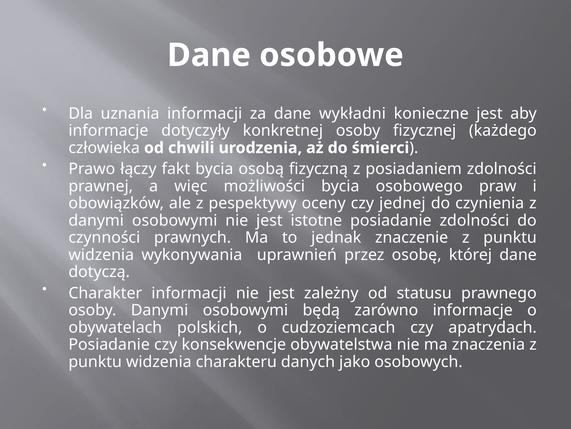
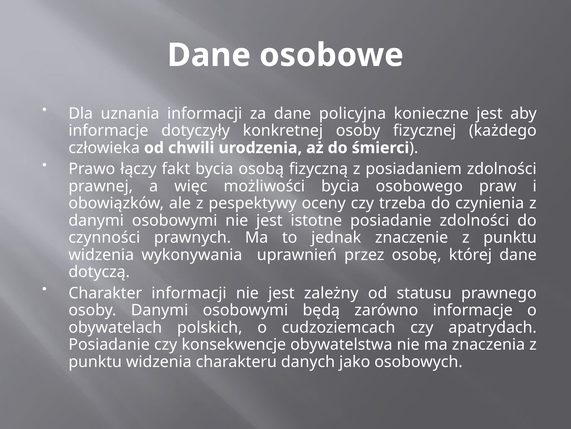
wykładni: wykładni -> policyjna
jednej: jednej -> trzeba
